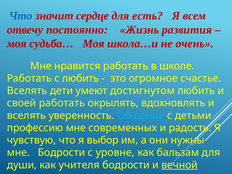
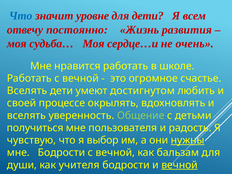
сердце: сердце -> уровне
для есть: есть -> дети
школа…и: школа…и -> сердце…и
Работать с любить: любить -> вечной
своей работать: работать -> процессе
Общение colour: light blue -> light green
профессию: профессию -> получиться
современных: современных -> пользователя
нужны underline: none -> present
уровне at (115, 153): уровне -> вечной
